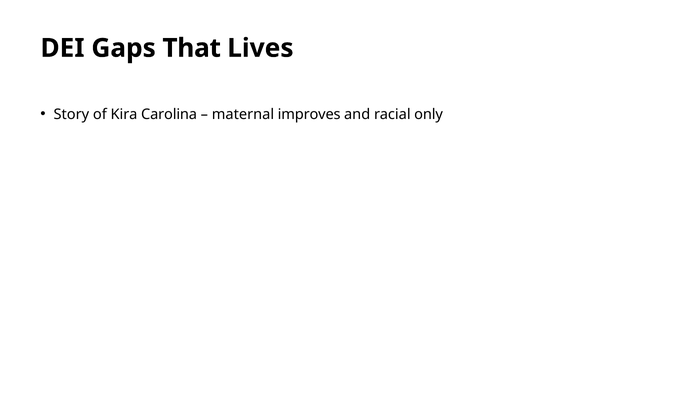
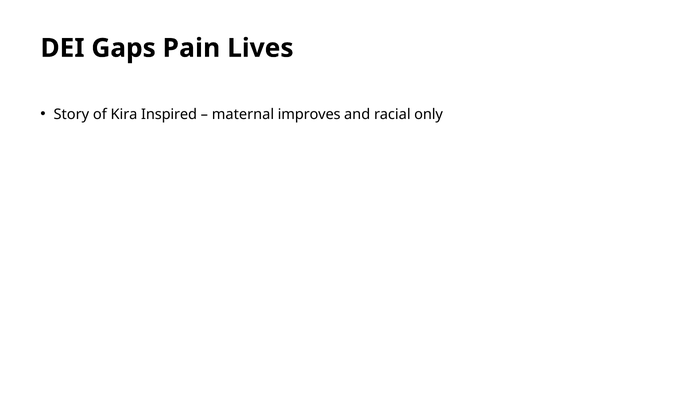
That: That -> Pain
Carolina: Carolina -> Inspired
